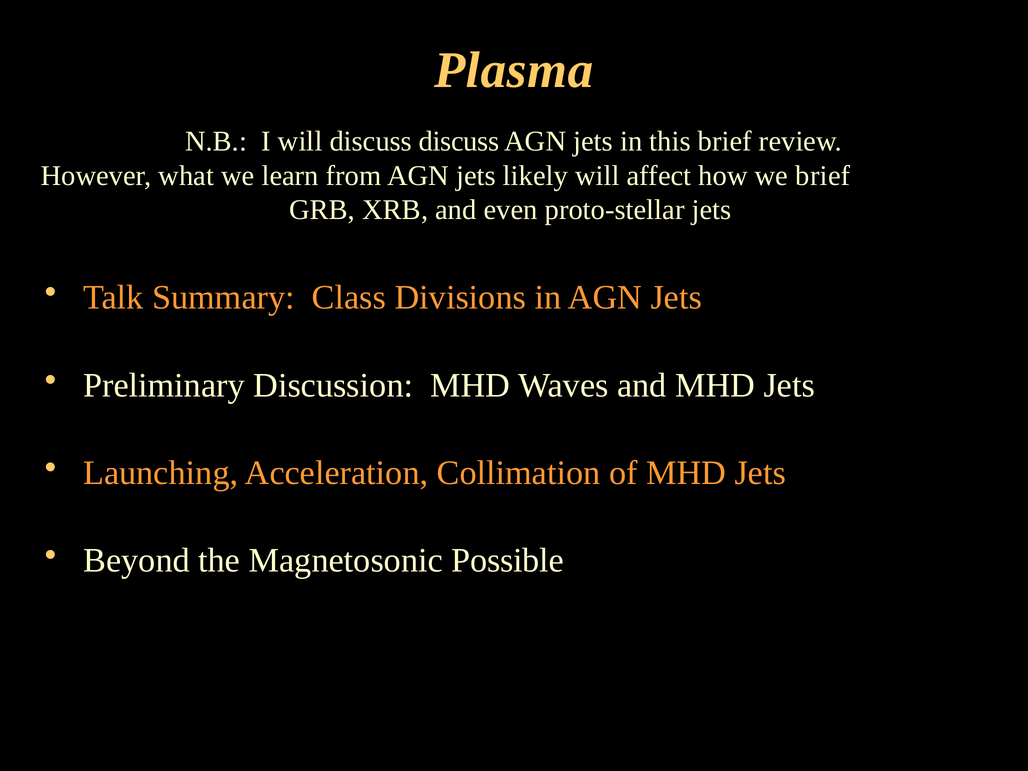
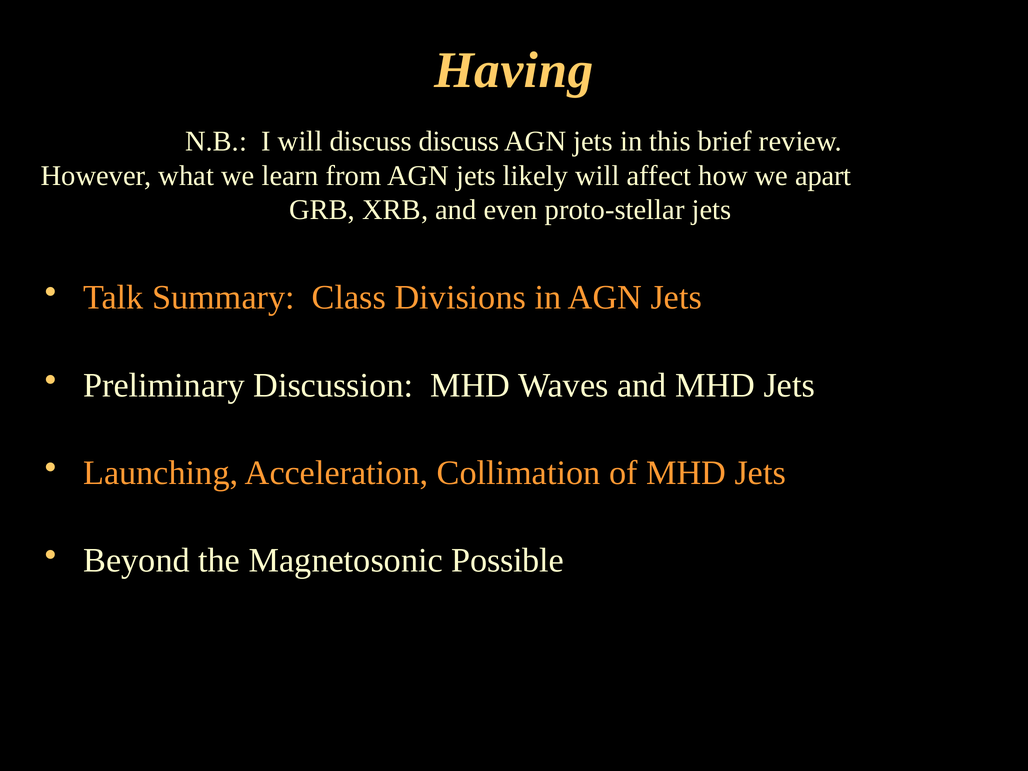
Plasma: Plasma -> Having
we brief: brief -> apart
